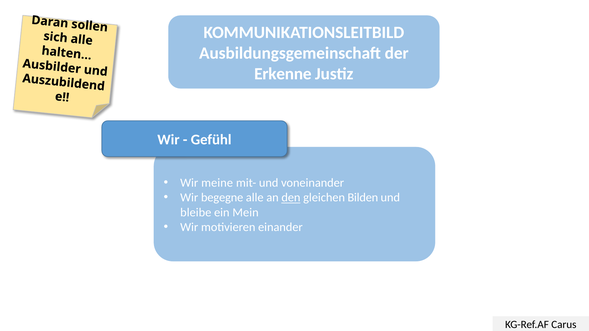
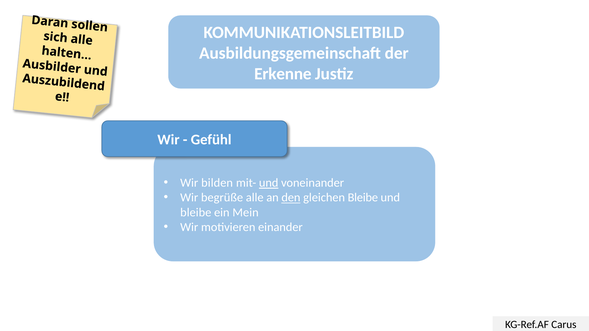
meine: meine -> bilden
und at (269, 183) underline: none -> present
begegne: begegne -> begrüße
gleichen Bilden: Bilden -> Bleibe
